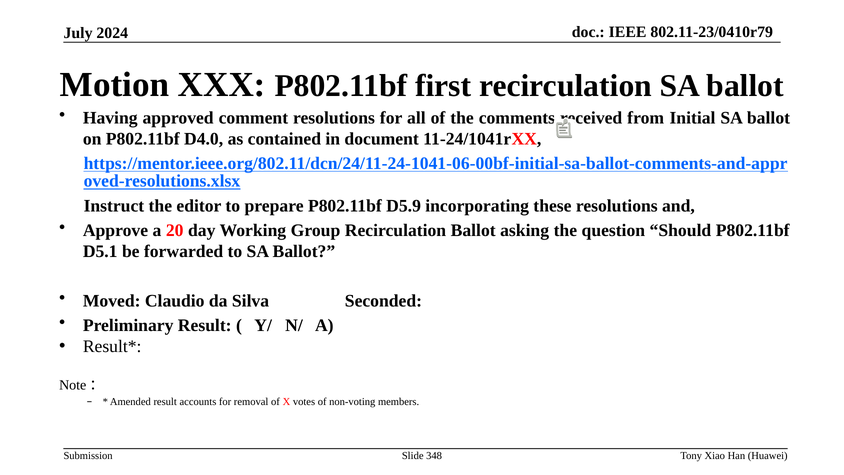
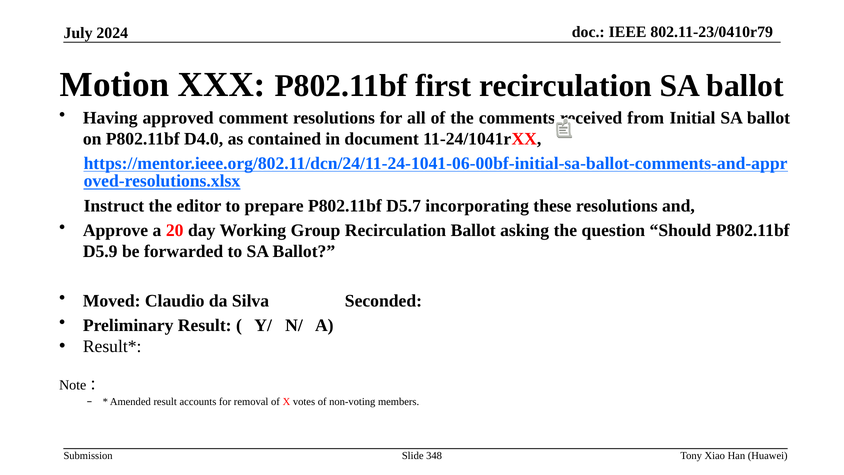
D5.9: D5.9 -> D5.7
D5.1: D5.1 -> D5.9
